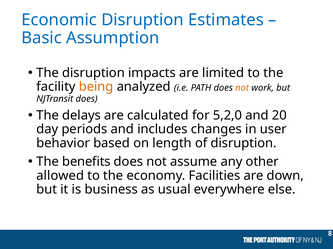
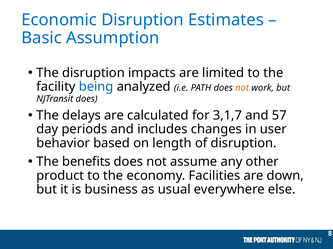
being colour: orange -> blue
5,2,0: 5,2,0 -> 3,1,7
20: 20 -> 57
allowed: allowed -> product
